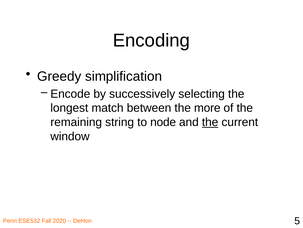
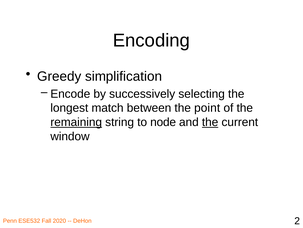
more: more -> point
remaining underline: none -> present
5: 5 -> 2
